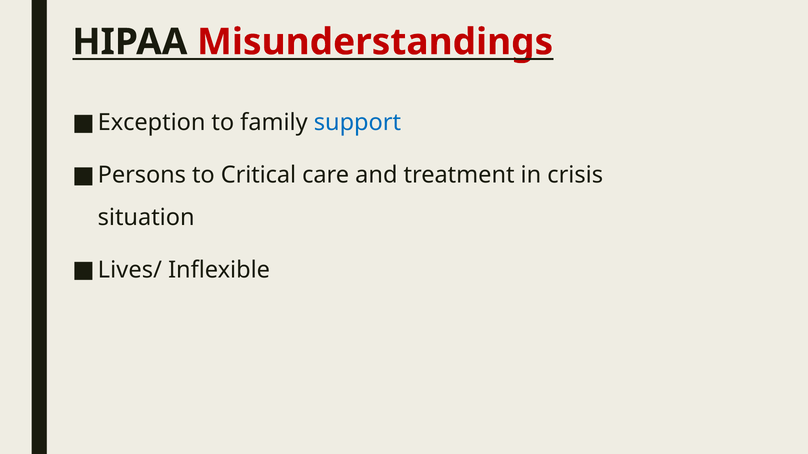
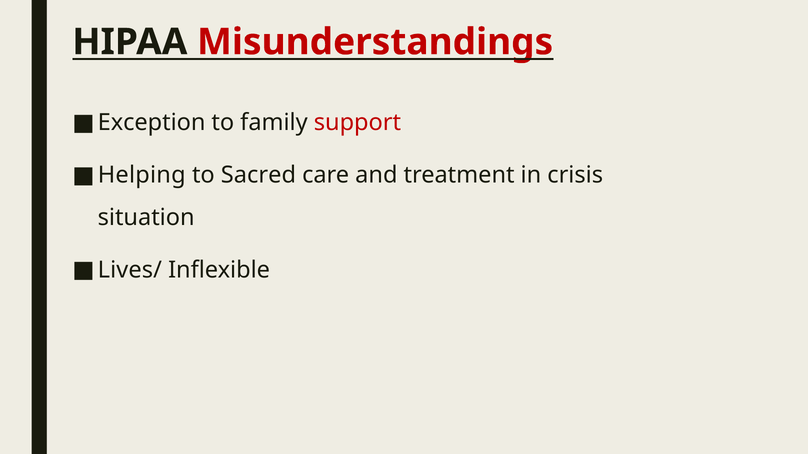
support colour: blue -> red
Persons: Persons -> Helping
Critical: Critical -> Sacred
